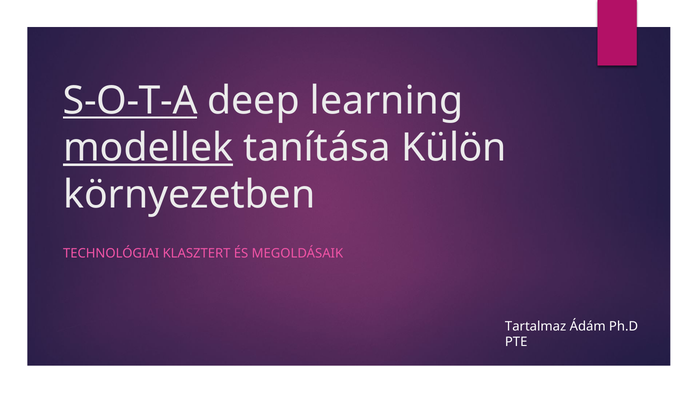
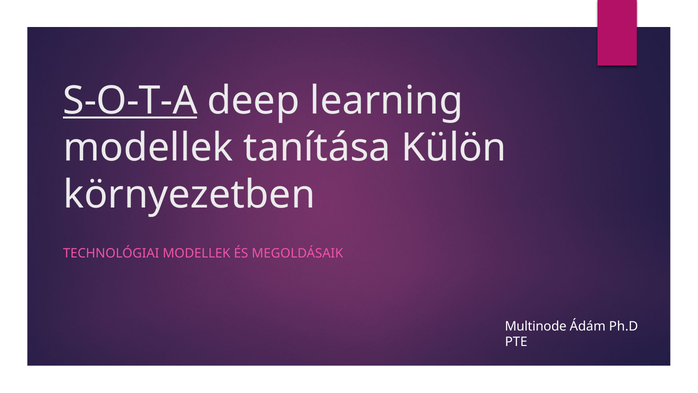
modellek at (148, 148) underline: present -> none
TECHNOLÓGIAI KLASZTERT: KLASZTERT -> MODELLEK
Tartalmaz: Tartalmaz -> Multinode
